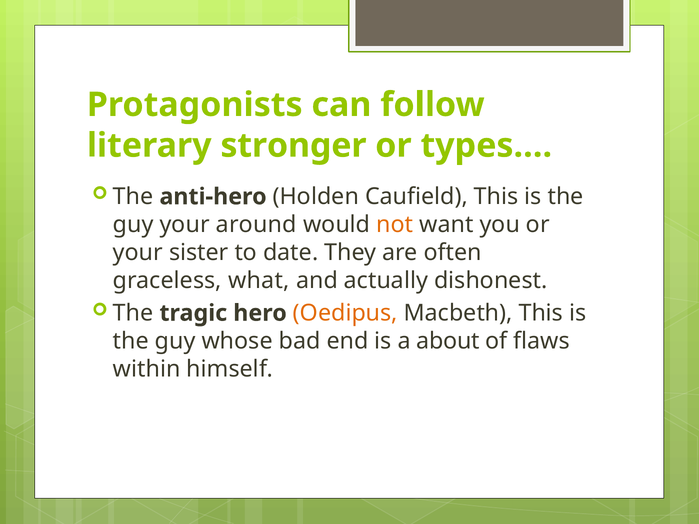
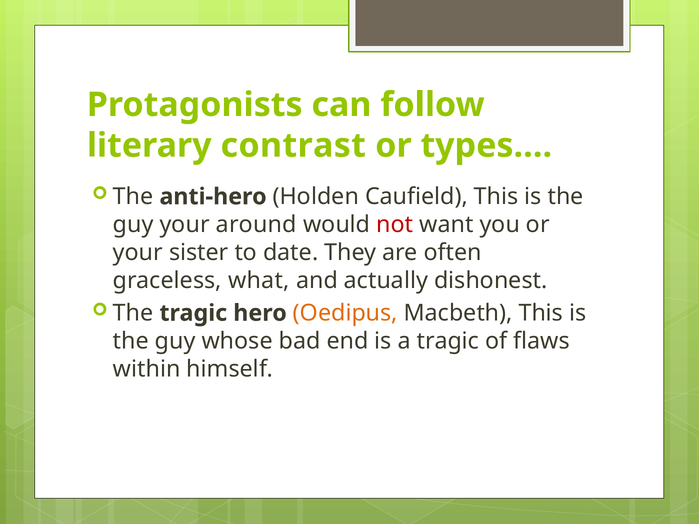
stronger: stronger -> contrast
not colour: orange -> red
a about: about -> tragic
